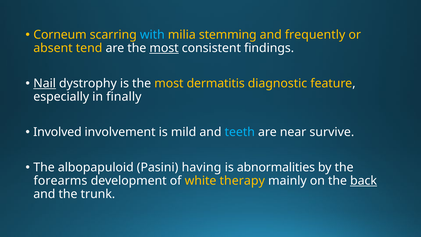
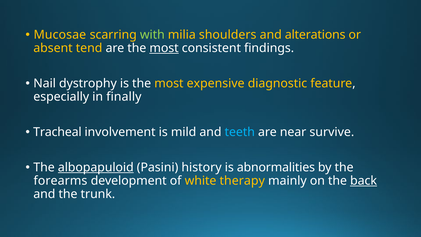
Corneum: Corneum -> Mucosae
with colour: light blue -> light green
stemming: stemming -> shoulders
frequently: frequently -> alterations
Nail underline: present -> none
dermatitis: dermatitis -> expensive
Involved: Involved -> Tracheal
albopapuloid underline: none -> present
having: having -> history
